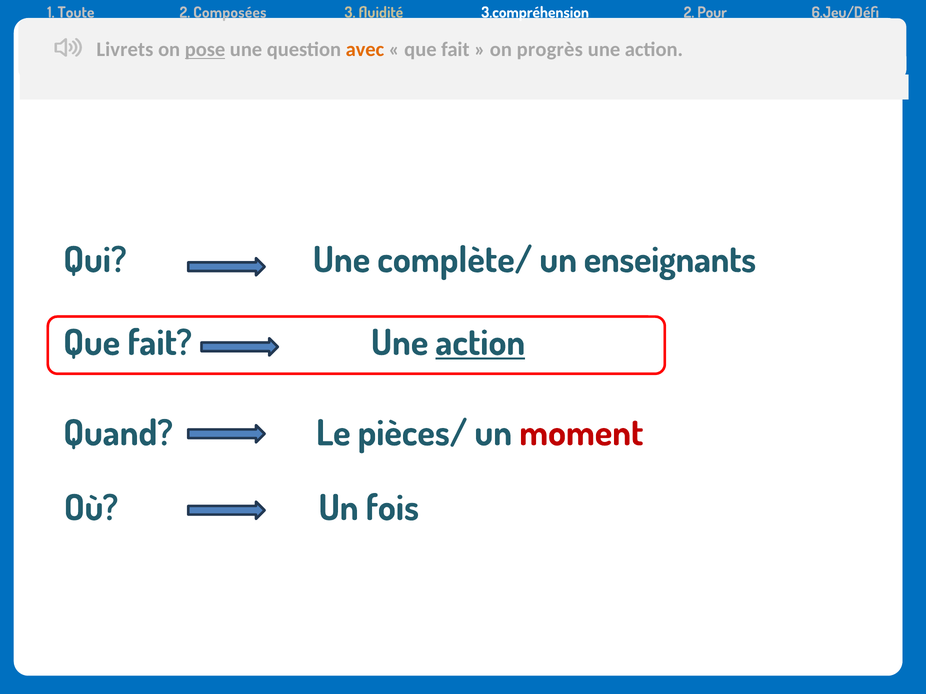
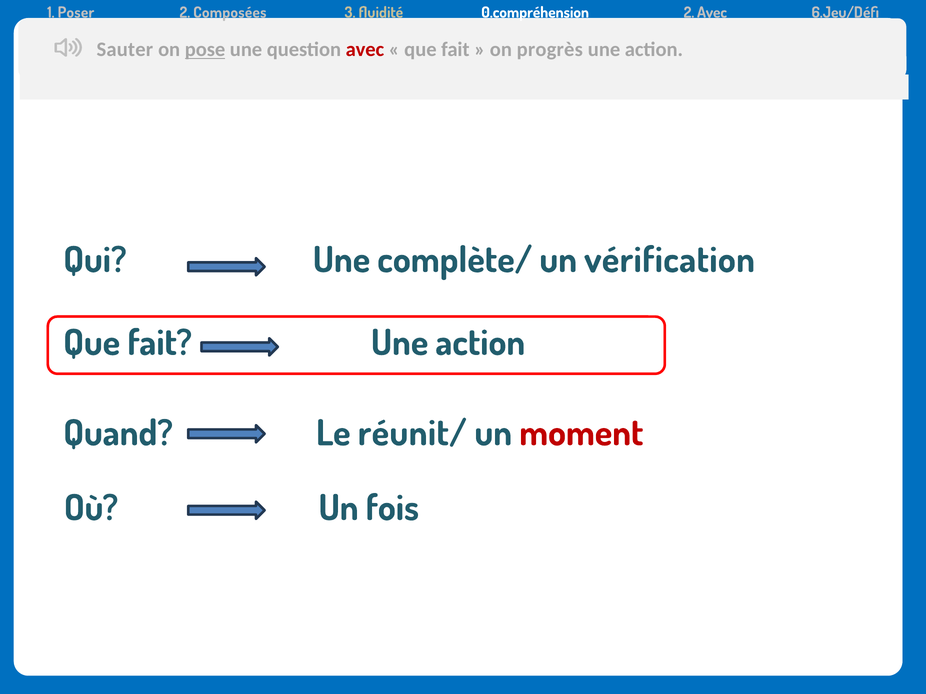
Toute: Toute -> Poser
3.compréhension: 3.compréhension -> 0.compréhension
2 Pour: Pour -> Avec
Livrets: Livrets -> Sauter
avec at (365, 50) colour: orange -> red
enseignants: enseignants -> vérification
action at (480, 343) underline: present -> none
pièces/: pièces/ -> réunit/
